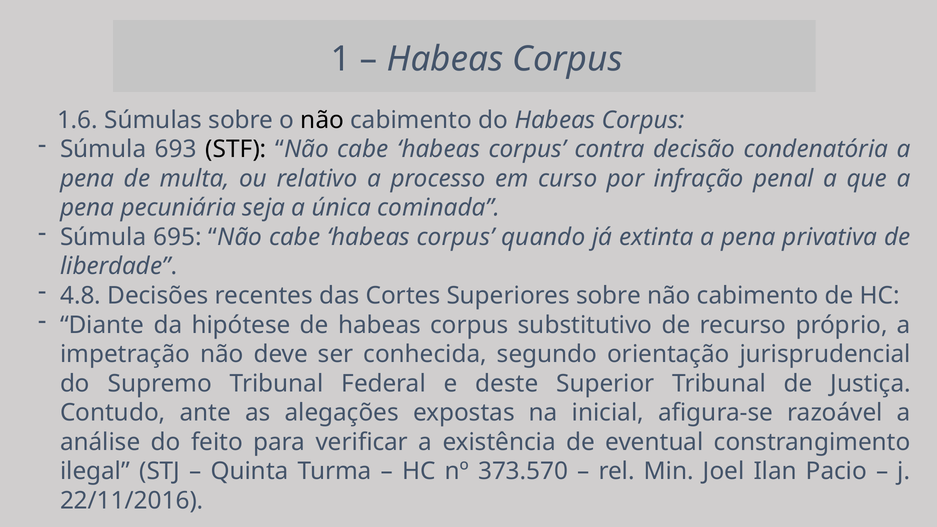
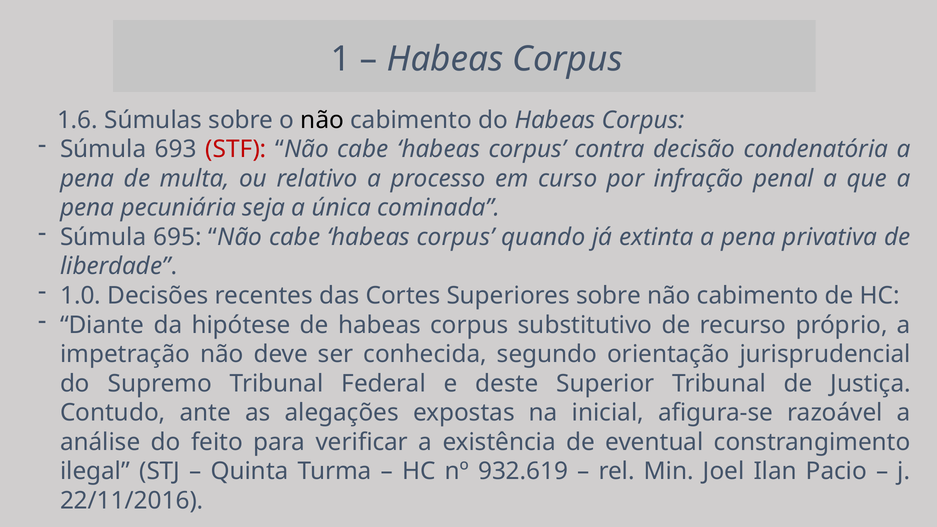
STF colour: black -> red
4.8: 4.8 -> 1.0
373.570: 373.570 -> 932.619
